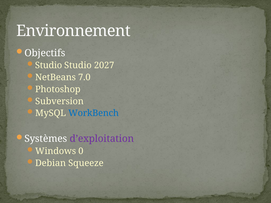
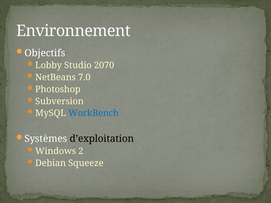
Studio at (49, 65): Studio -> Lobby
2027: 2027 -> 2070
d’exploitation colour: purple -> black
0: 0 -> 2
